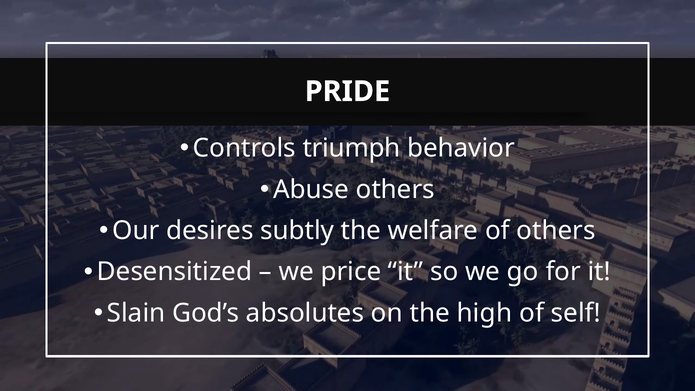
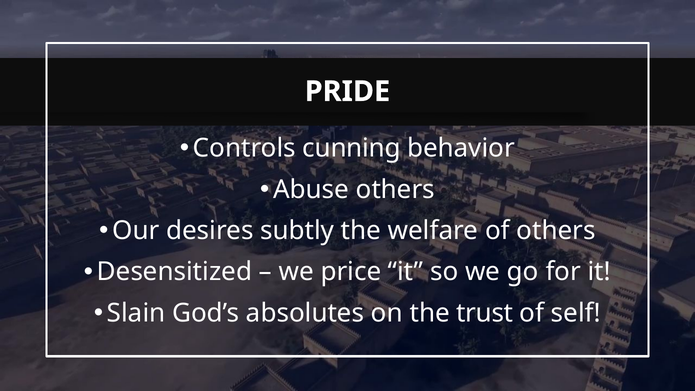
triumph: triumph -> cunning
high: high -> trust
